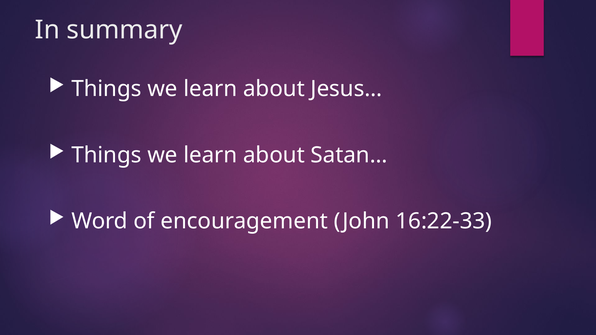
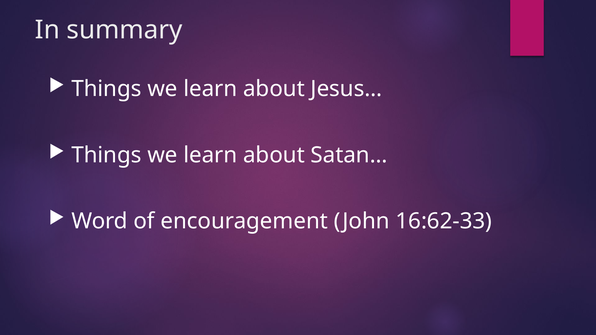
16:22-33: 16:22-33 -> 16:62-33
